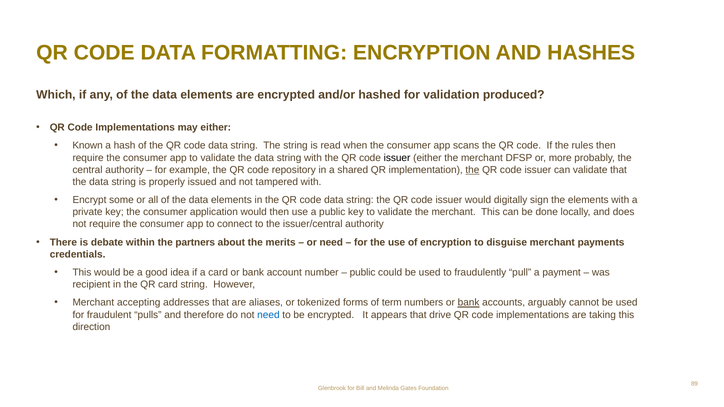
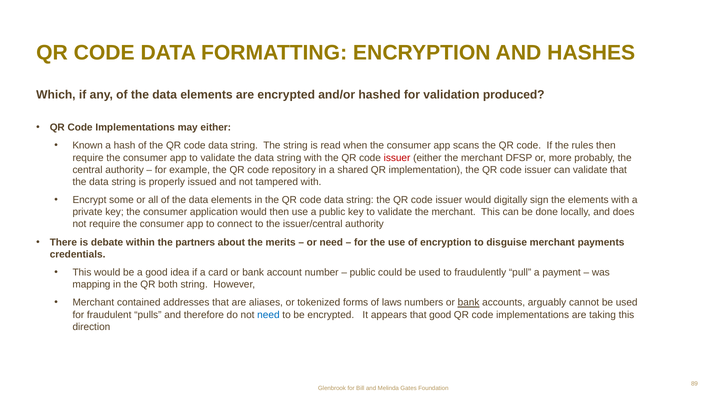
issuer at (397, 158) colour: black -> red
the at (472, 170) underline: present -> none
recipient: recipient -> mapping
QR card: card -> both
accepting: accepting -> contained
term: term -> laws
that drive: drive -> good
